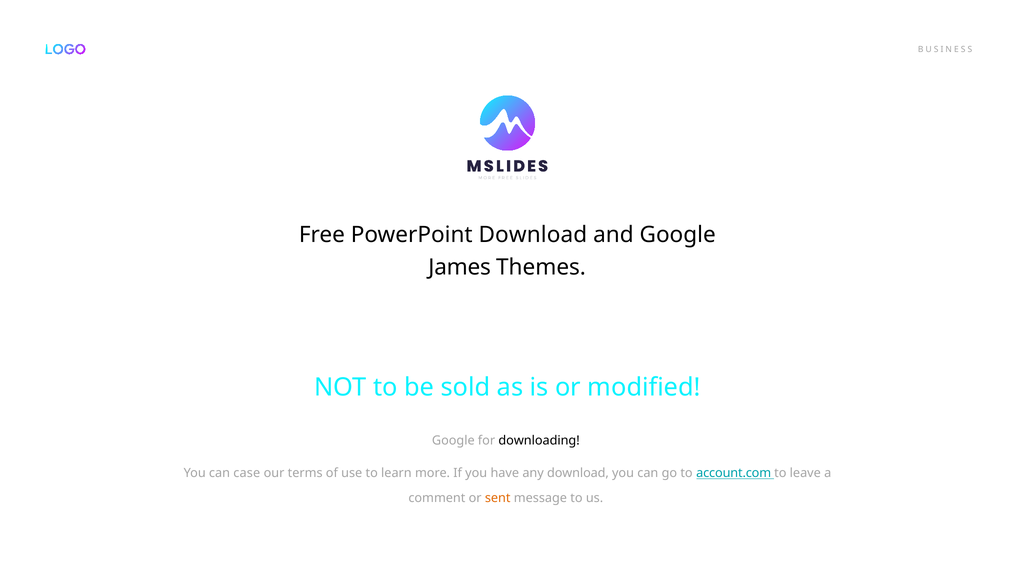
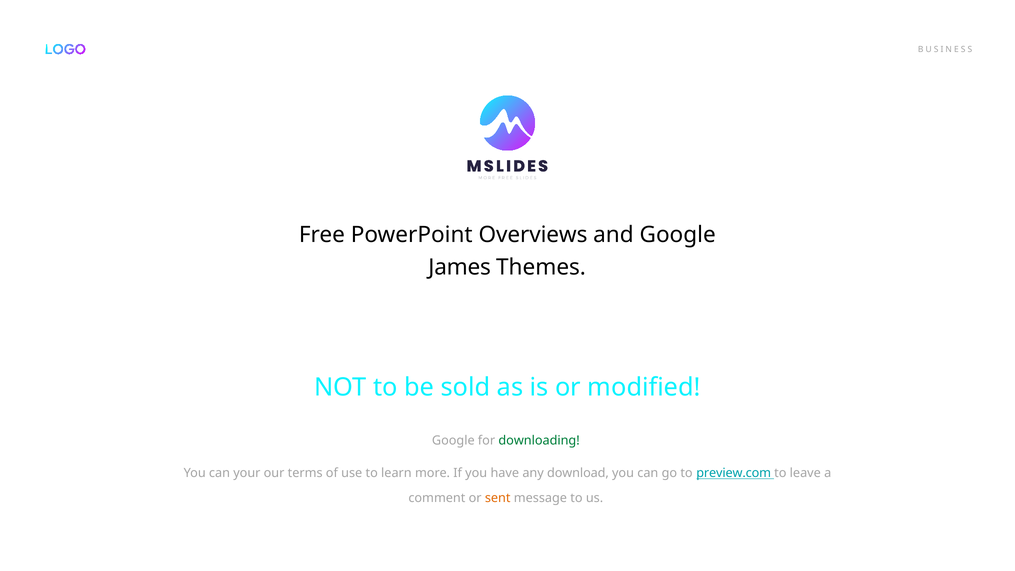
PowerPoint Download: Download -> Overviews
downloading colour: black -> green
case: case -> your
account.com: account.com -> preview.com
